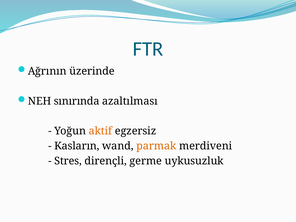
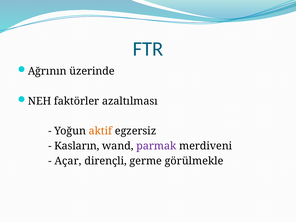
sınırında: sınırında -> faktörler
parmak colour: orange -> purple
Stres: Stres -> Açar
uykusuzluk: uykusuzluk -> görülmekle
